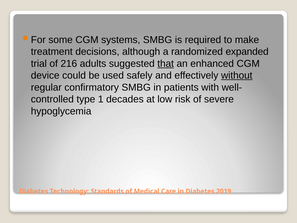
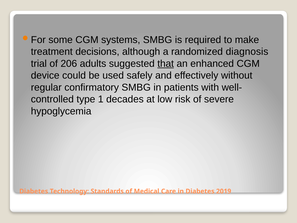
expanded: expanded -> diagnosis
216: 216 -> 206
without underline: present -> none
